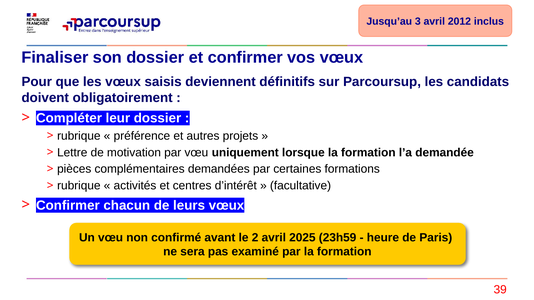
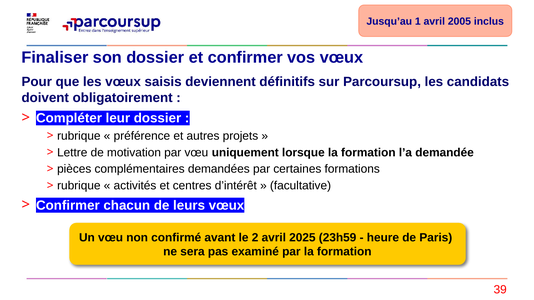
3: 3 -> 1
2012: 2012 -> 2005
